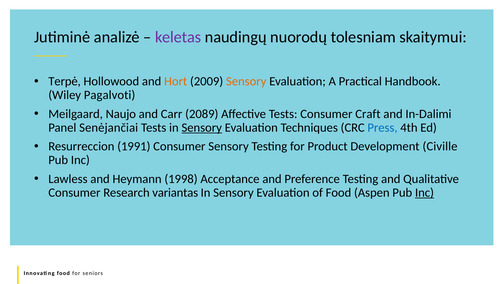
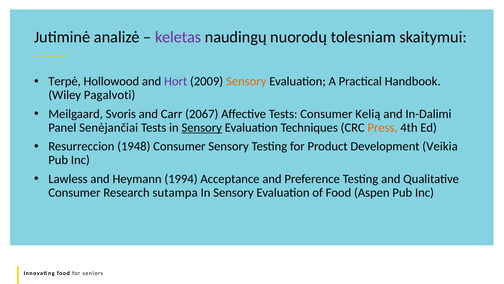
Hort colour: orange -> purple
Naujo: Naujo -> Svoris
2089: 2089 -> 2067
Craft: Craft -> Kelią
Press colour: blue -> orange
1991: 1991 -> 1948
Civille: Civille -> Veikia
1998: 1998 -> 1994
variantas: variantas -> sutampa
Inc at (424, 192) underline: present -> none
